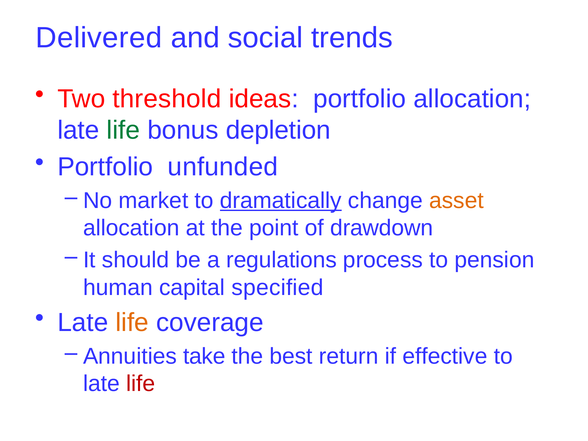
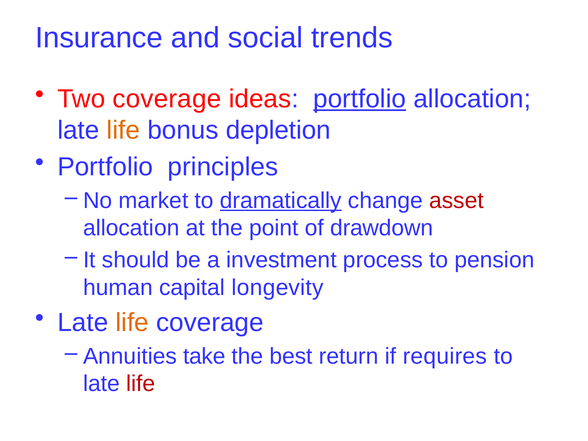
Delivered: Delivered -> Insurance
Two threshold: threshold -> coverage
portfolio at (360, 99) underline: none -> present
life at (123, 130) colour: green -> orange
unfunded: unfunded -> principles
asset colour: orange -> red
regulations: regulations -> investment
specified: specified -> longevity
effective: effective -> requires
